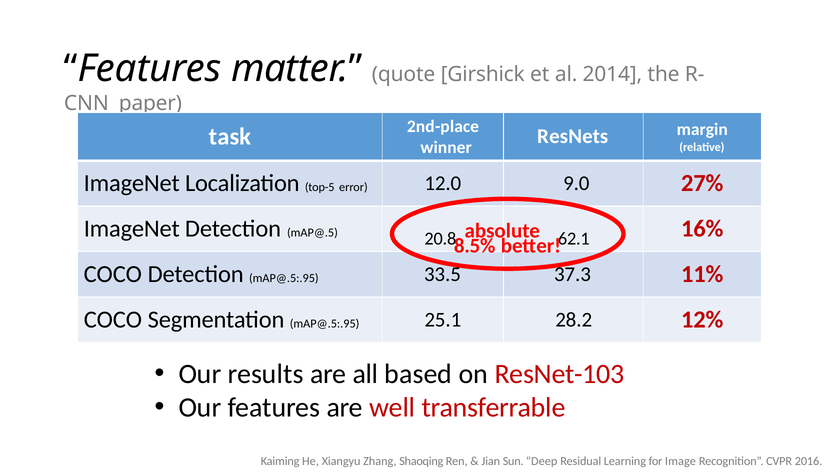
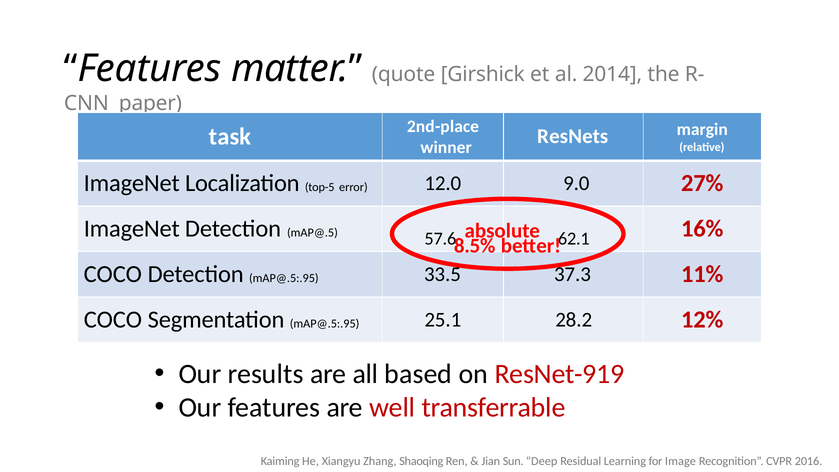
20.8: 20.8 -> 57.6
ResNet-103: ResNet-103 -> ResNet-919
